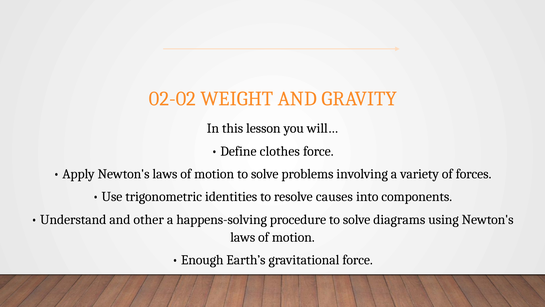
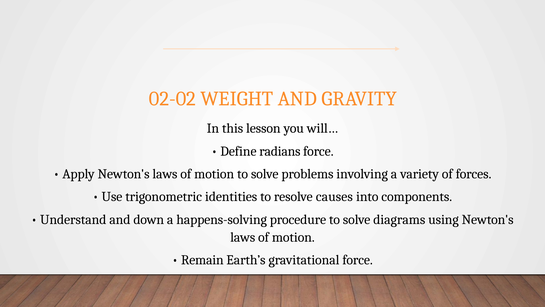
clothes: clothes -> radians
other: other -> down
Enough: Enough -> Remain
